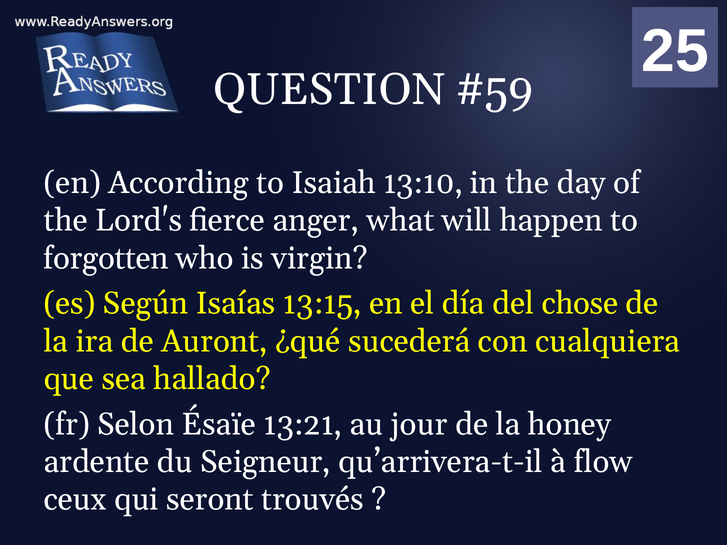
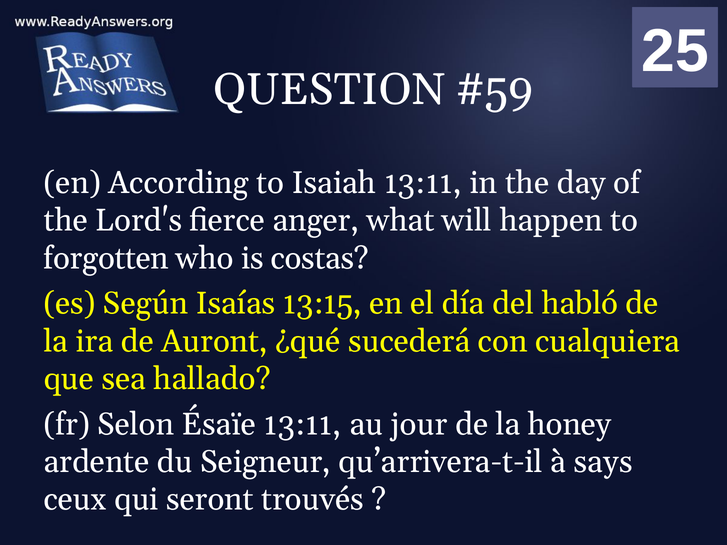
Isaiah 13:10: 13:10 -> 13:11
virgin: virgin -> costas
chose: chose -> habló
Ésaïe 13:21: 13:21 -> 13:11
flow: flow -> says
